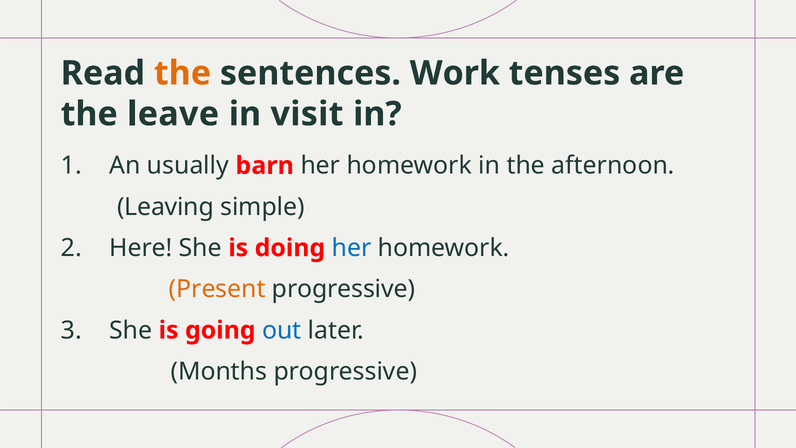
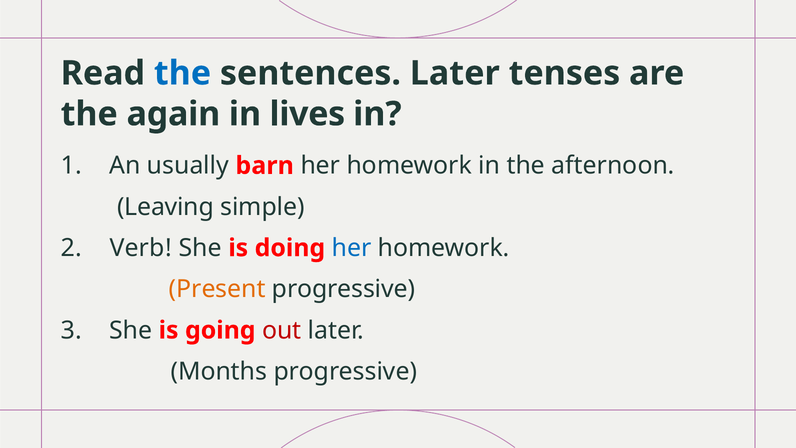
the at (182, 73) colour: orange -> blue
sentences Work: Work -> Later
leave: leave -> again
visit: visit -> lives
Here: Here -> Verb
out colour: blue -> red
